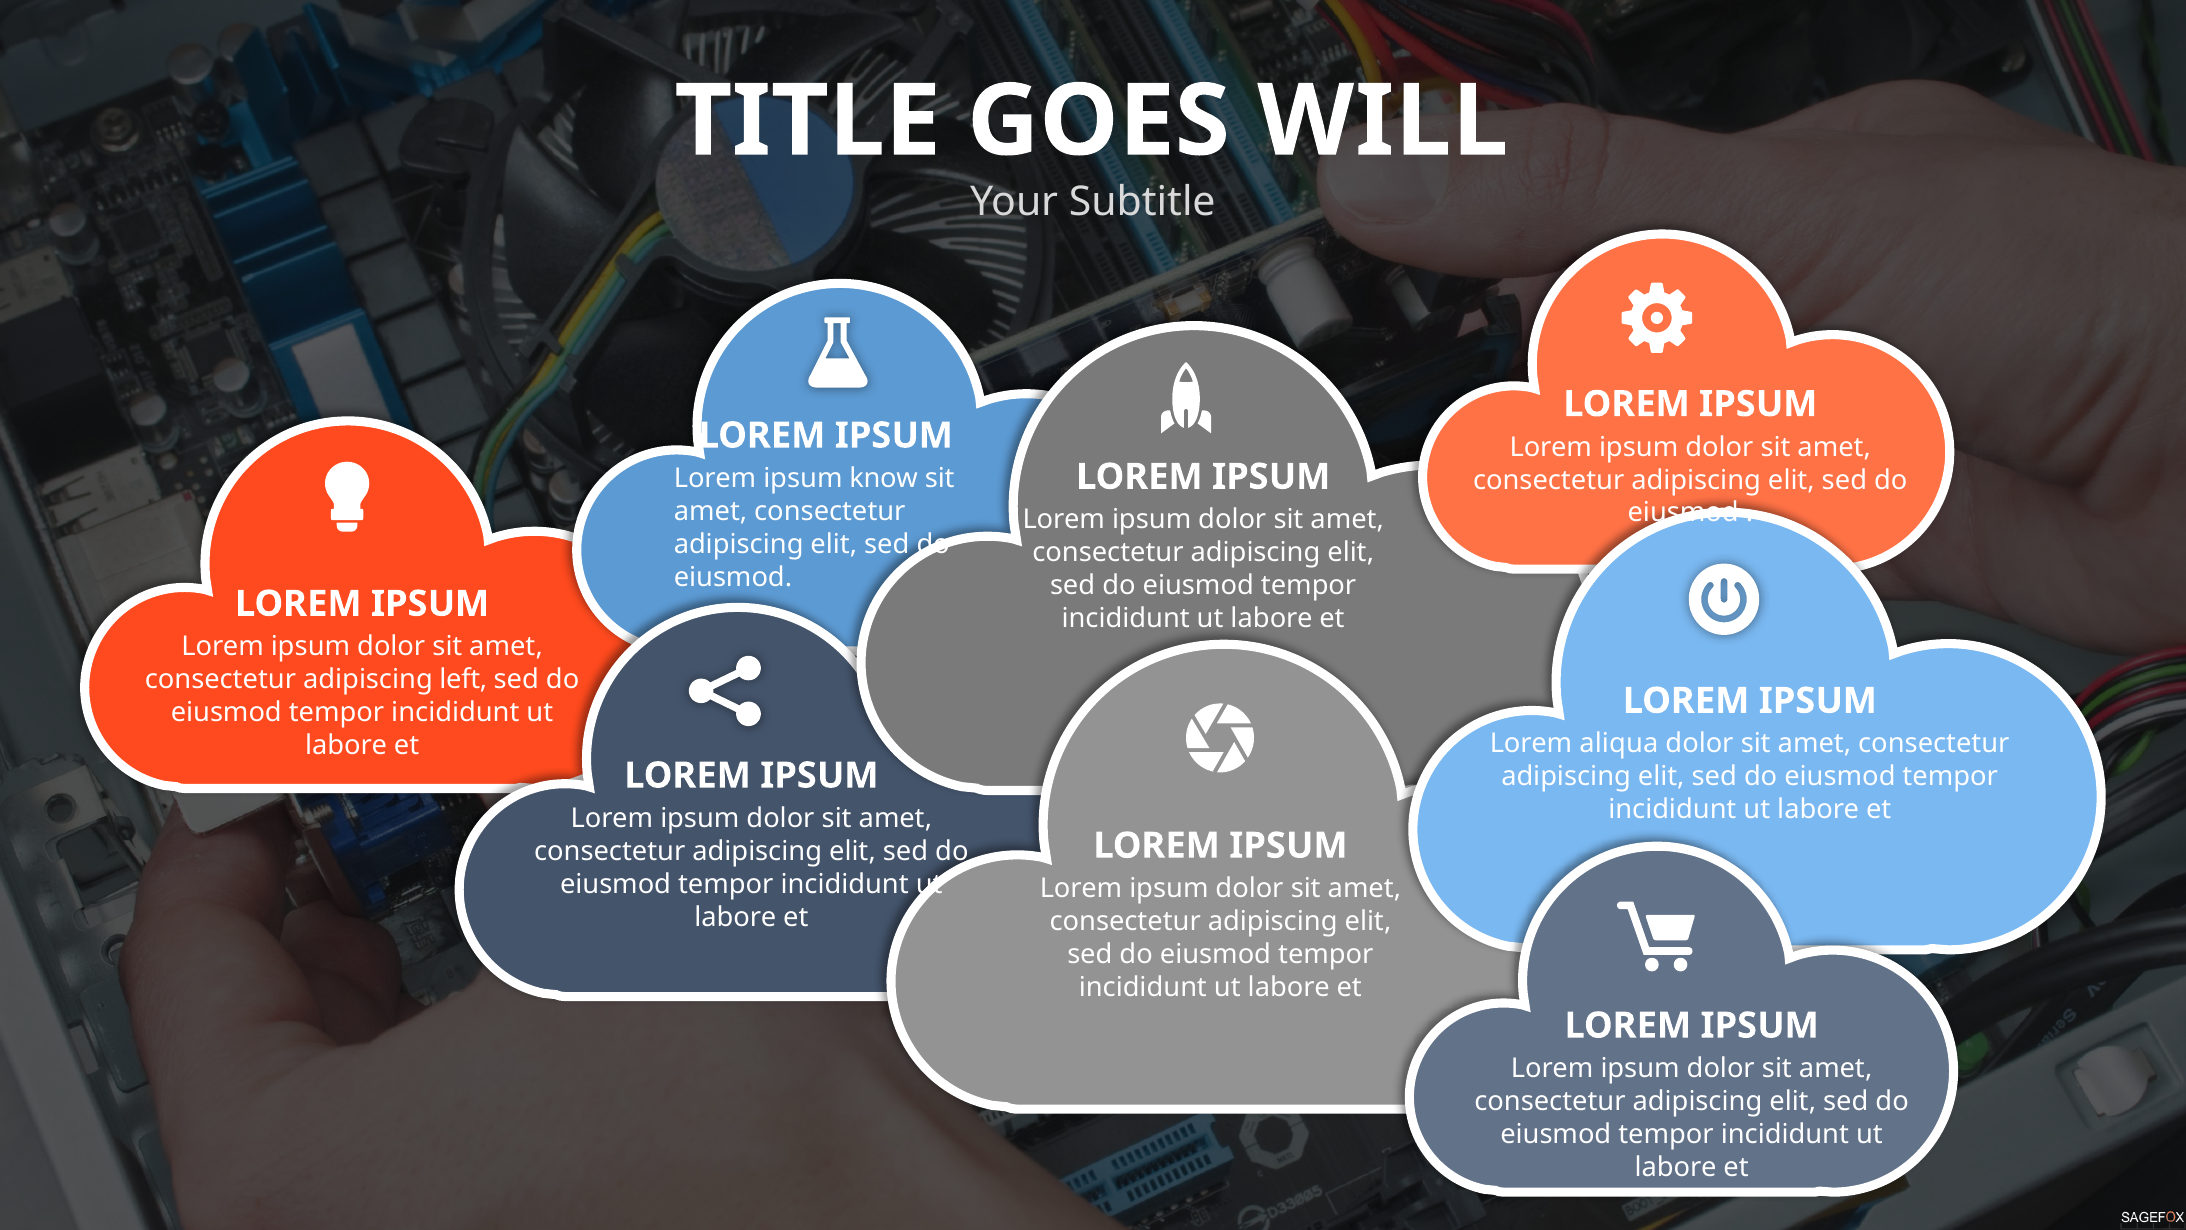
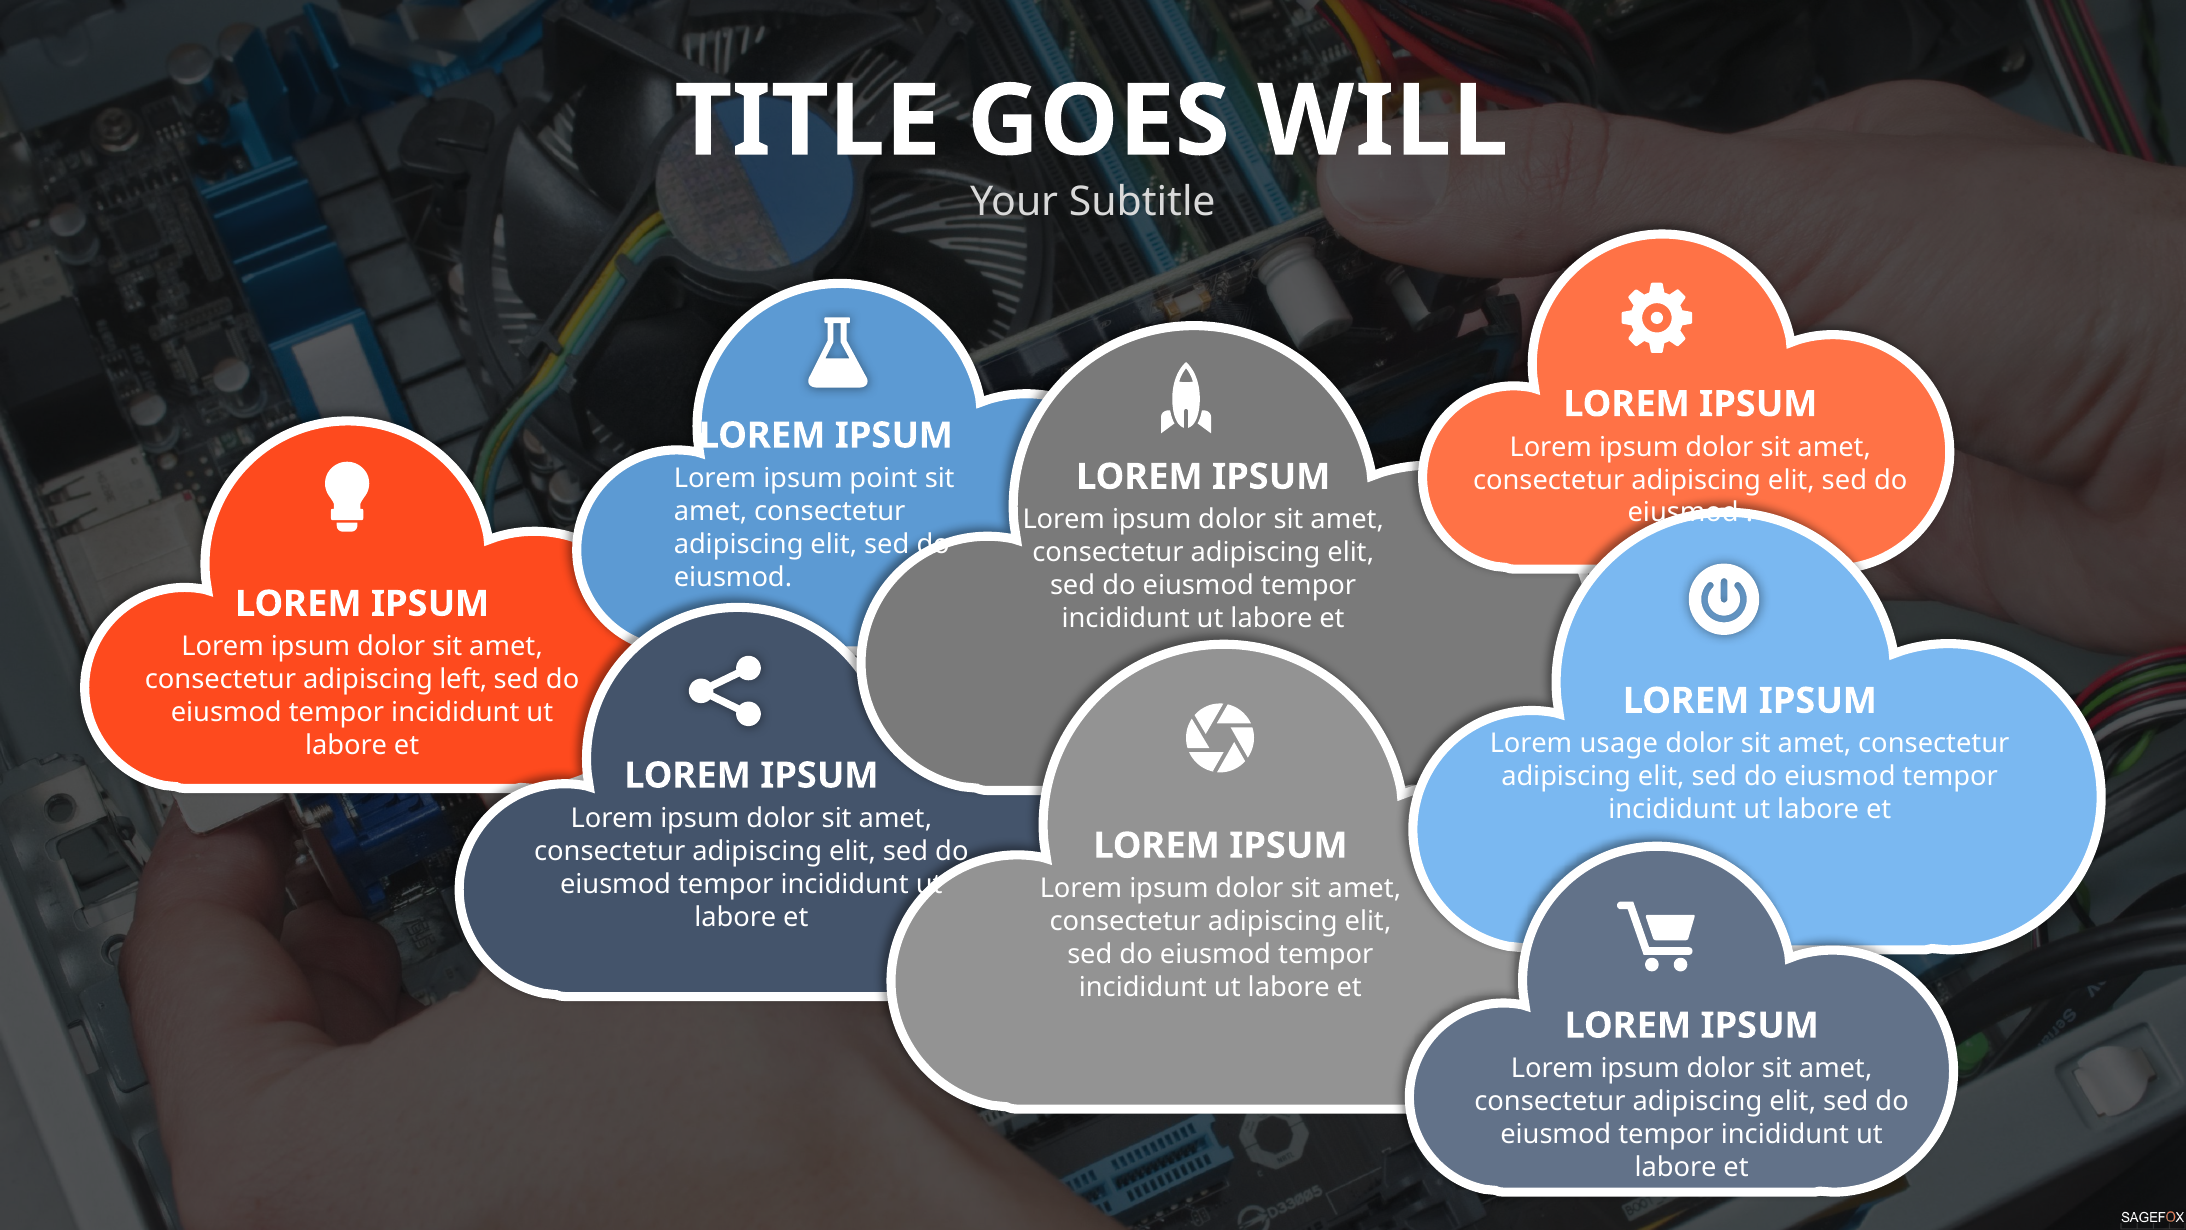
know: know -> point
aliqua: aliqua -> usage
